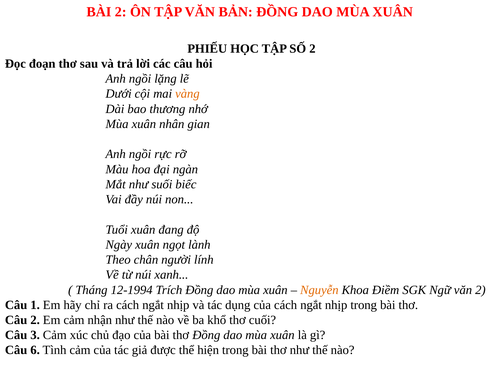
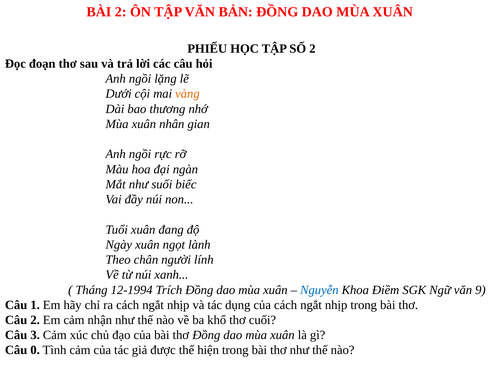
Nguyễn colour: orange -> blue
văn 2: 2 -> 9
6: 6 -> 0
